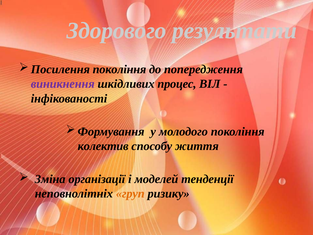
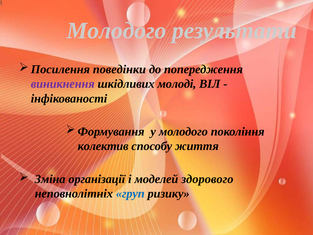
Здорового at (117, 31): Здорового -> Молодого
покоління at (119, 69): покоління -> поведінки
процес: процес -> молоді
тенденції: тенденції -> здорового
груп colour: orange -> blue
